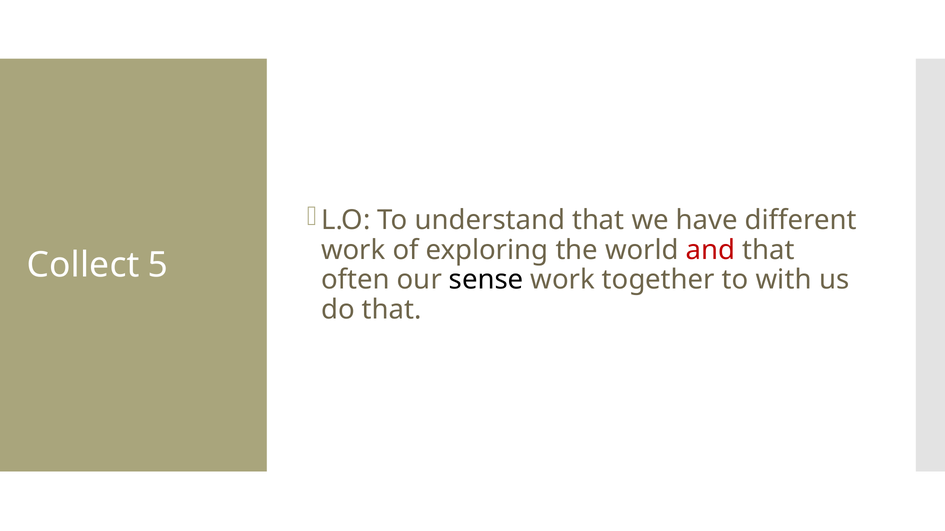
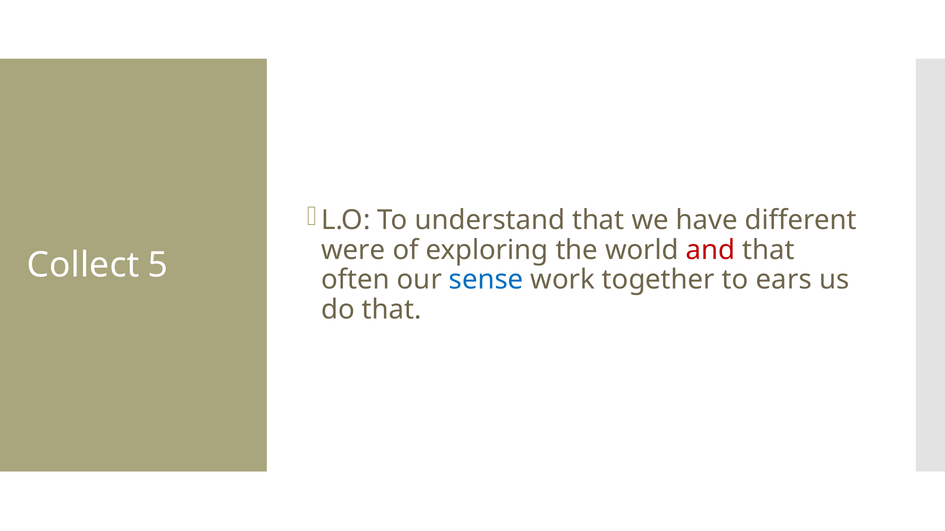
work at (353, 250): work -> were
sense colour: black -> blue
with: with -> ears
